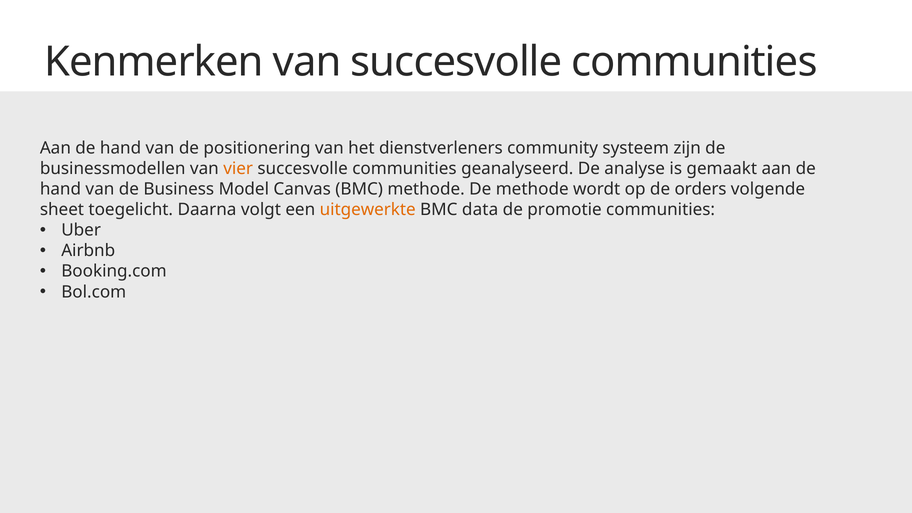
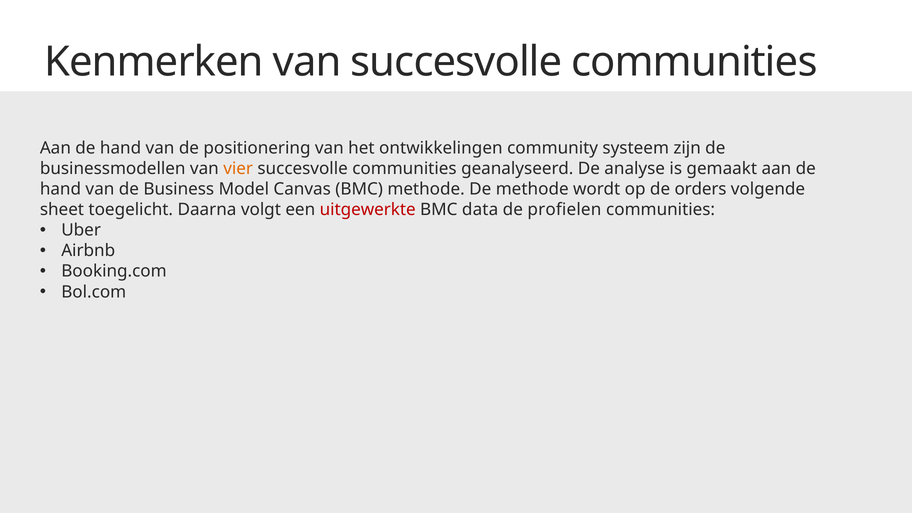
dienstverleners: dienstverleners -> ontwikkelingen
uitgewerkte colour: orange -> red
promotie: promotie -> profielen
